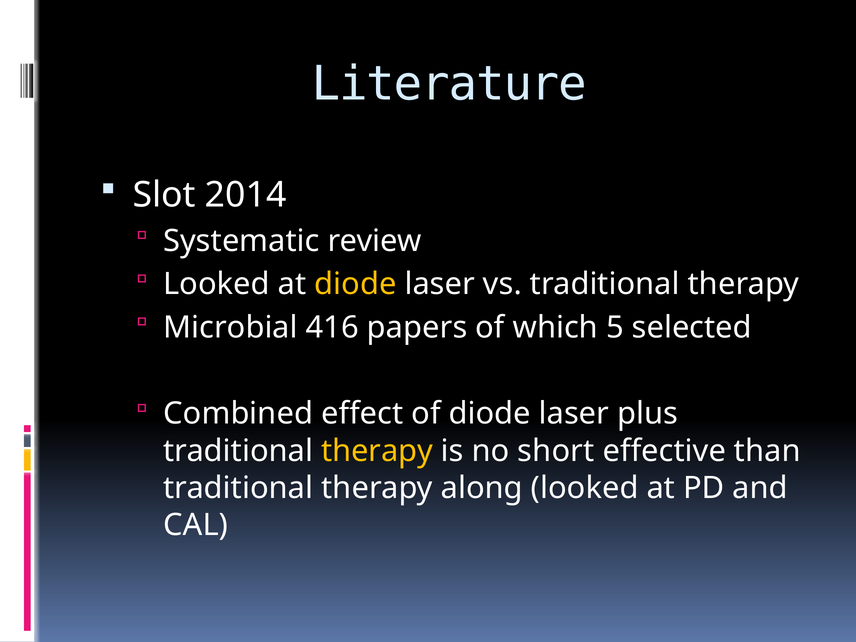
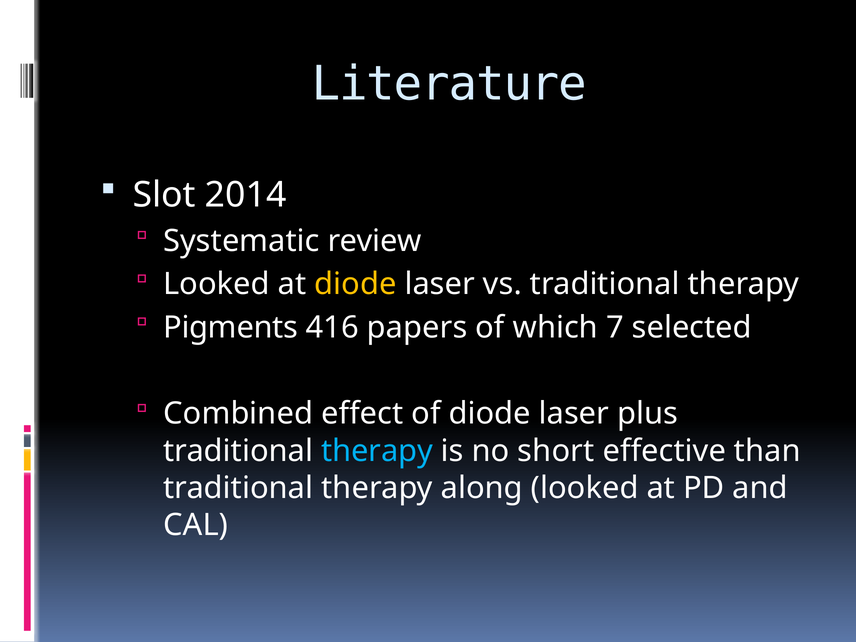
Microbial: Microbial -> Pigments
5: 5 -> 7
therapy at (377, 451) colour: yellow -> light blue
